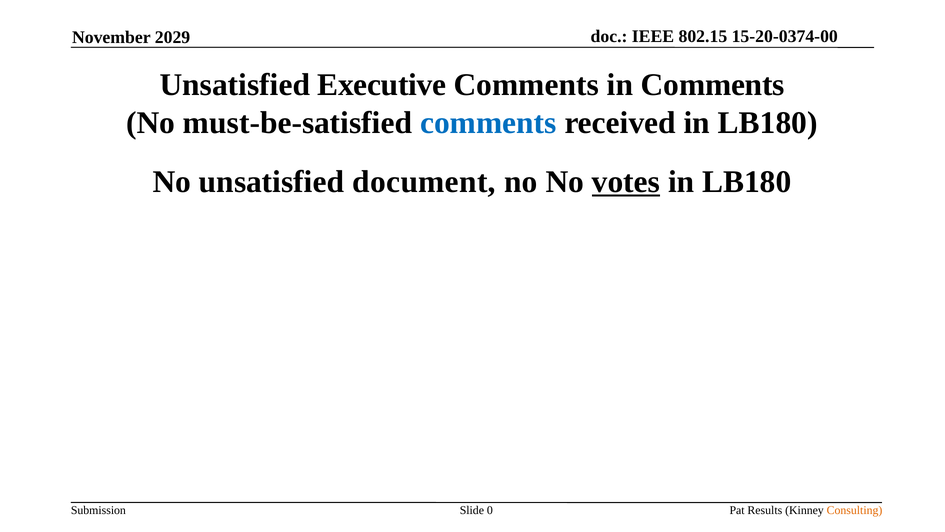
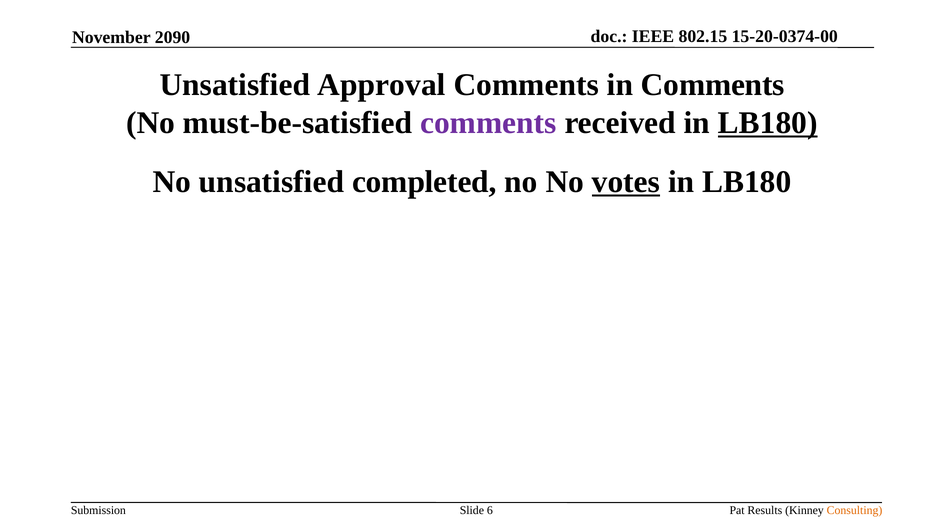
2029: 2029 -> 2090
Executive: Executive -> Approval
comments at (488, 123) colour: blue -> purple
LB180 at (768, 123) underline: none -> present
document: document -> completed
0: 0 -> 6
